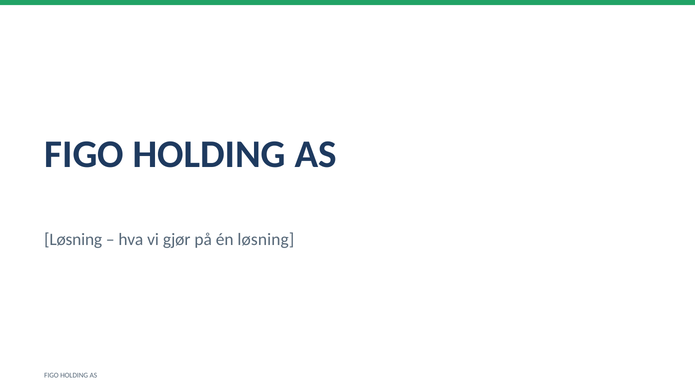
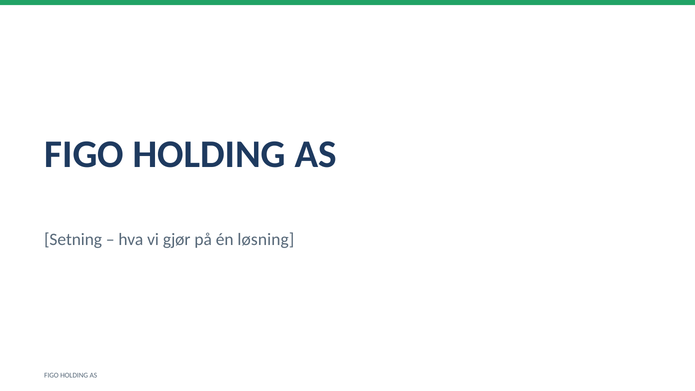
Løsning at (73, 239): Løsning -> Setning
